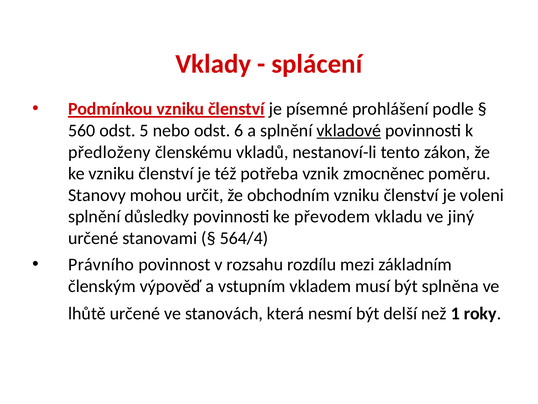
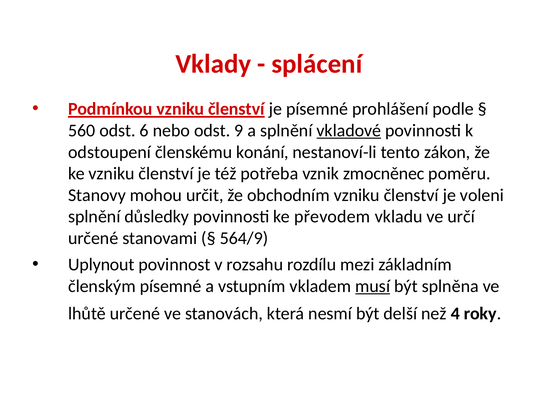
5: 5 -> 6
6: 6 -> 9
předloženy: předloženy -> odstoupení
vkladů: vkladů -> konání
jiný: jiný -> určí
564/4: 564/4 -> 564/9
Právního: Právního -> Uplynout
členským výpověď: výpověď -> písemné
musí underline: none -> present
1: 1 -> 4
